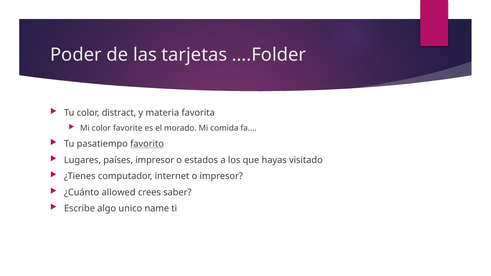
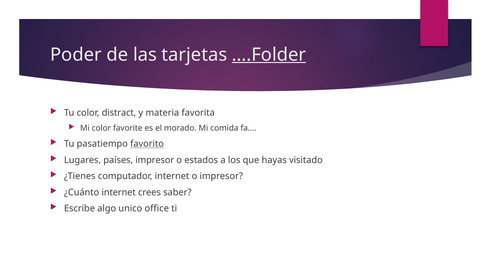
….Folder underline: none -> present
¿Cuánto allowed: allowed -> internet
name: name -> office
